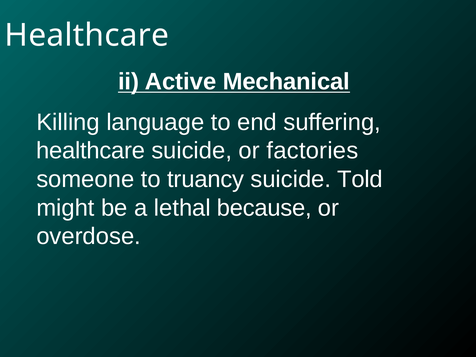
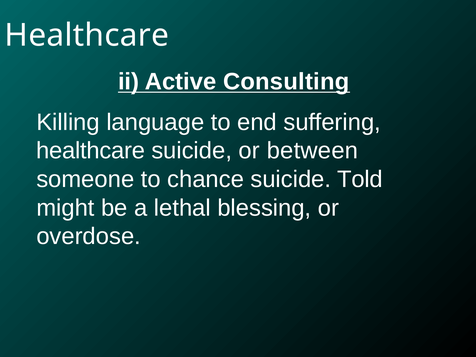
Mechanical: Mechanical -> Consulting
factories: factories -> between
truancy: truancy -> chance
because: because -> blessing
